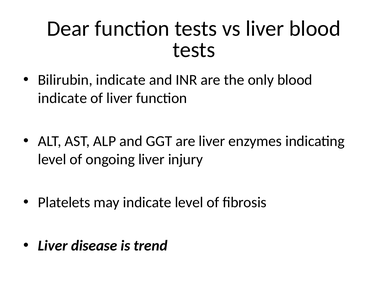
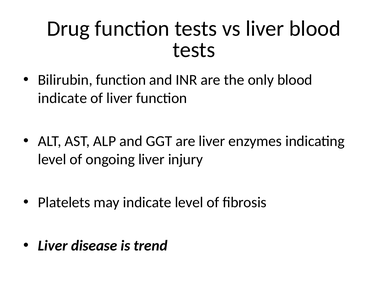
Dear: Dear -> Drug
Bilirubin indicate: indicate -> function
